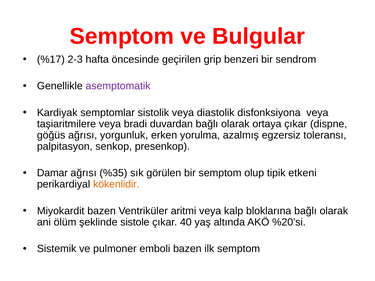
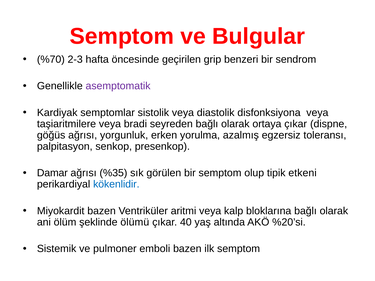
%17: %17 -> %70
duvardan: duvardan -> seyreden
kökenlidir colour: orange -> blue
sistole: sistole -> ölümü
